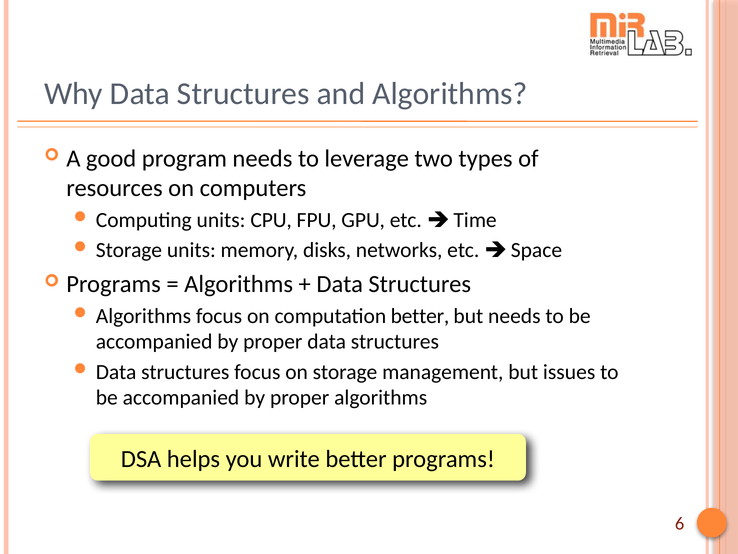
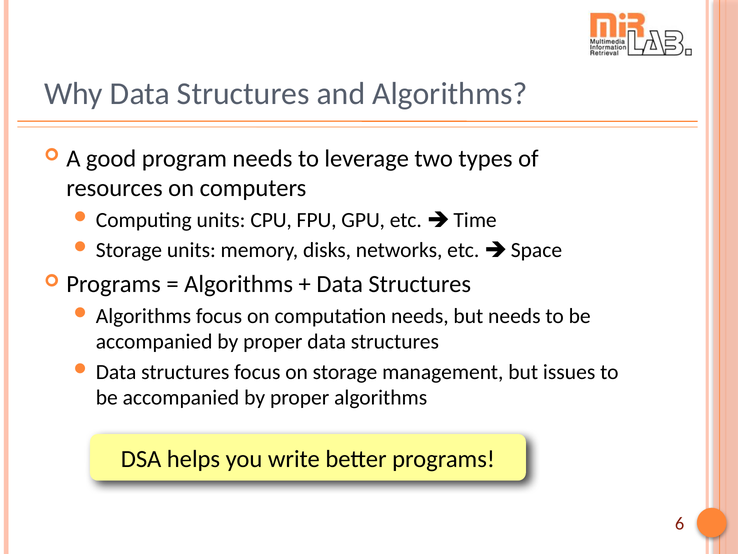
computation better: better -> needs
